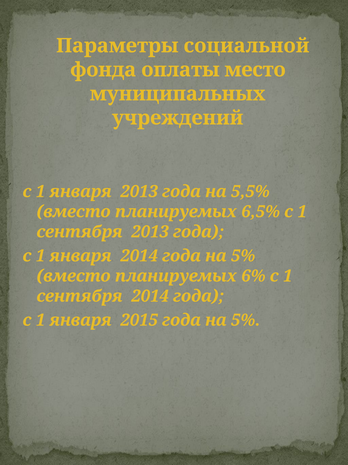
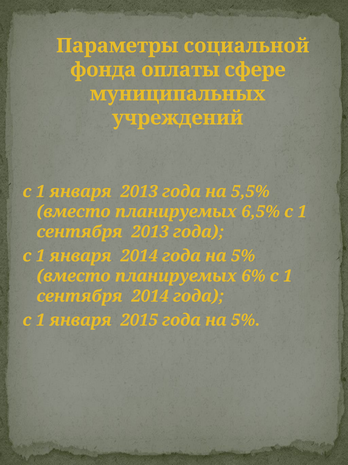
место: место -> сфере
